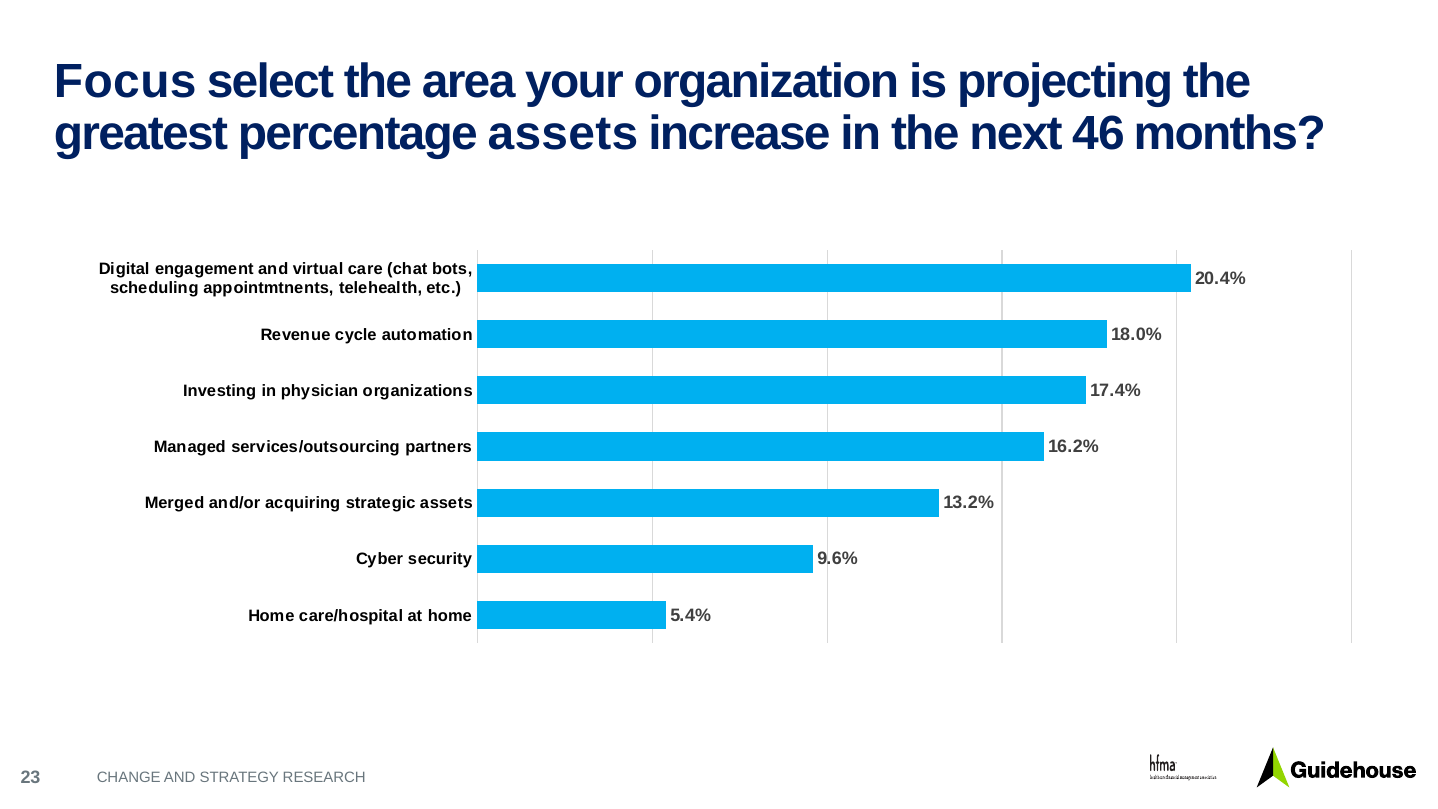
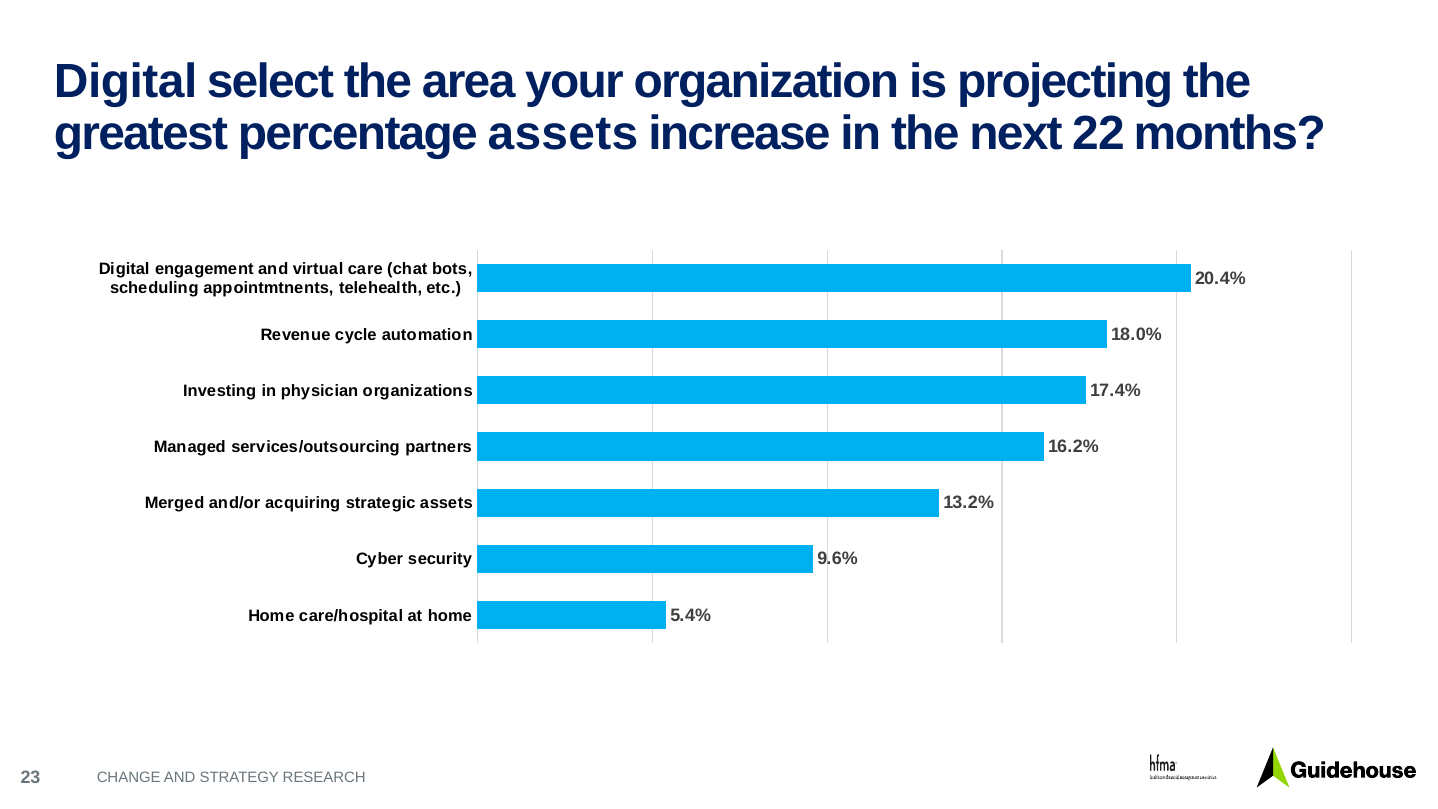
Focus at (125, 82): Focus -> Digital
46: 46 -> 22
